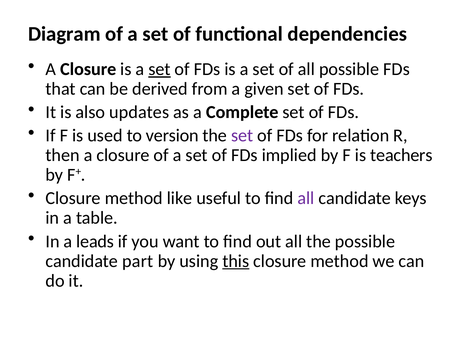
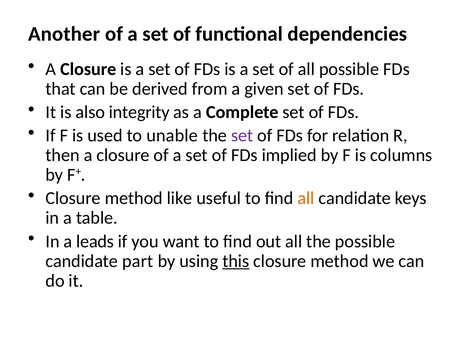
Diagram: Diagram -> Another
set at (159, 69) underline: present -> none
updates: updates -> integrity
version: version -> unable
teachers: teachers -> columns
all at (306, 198) colour: purple -> orange
